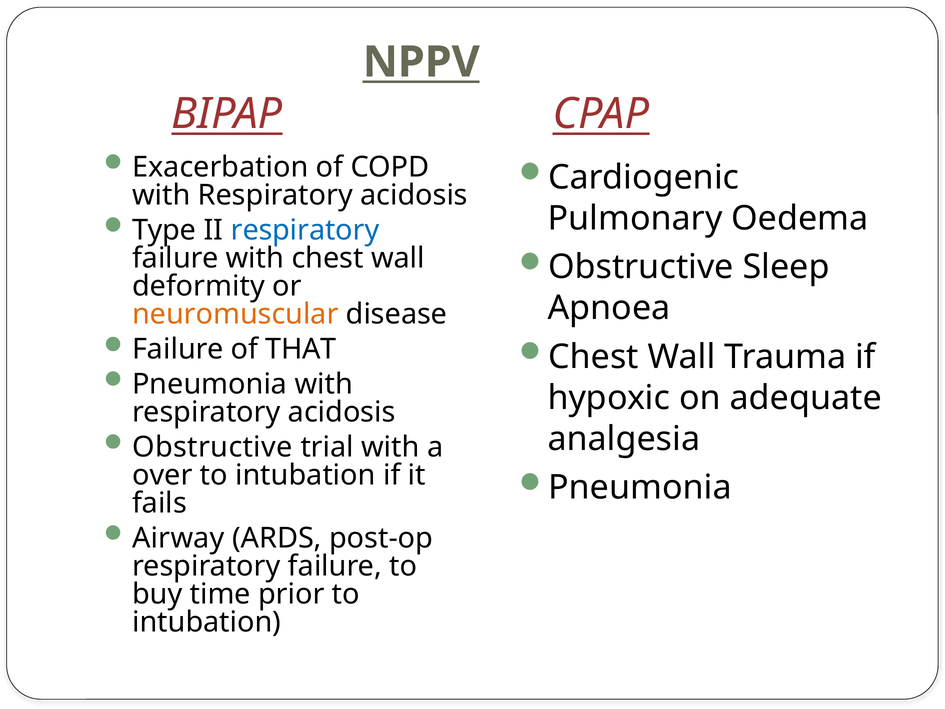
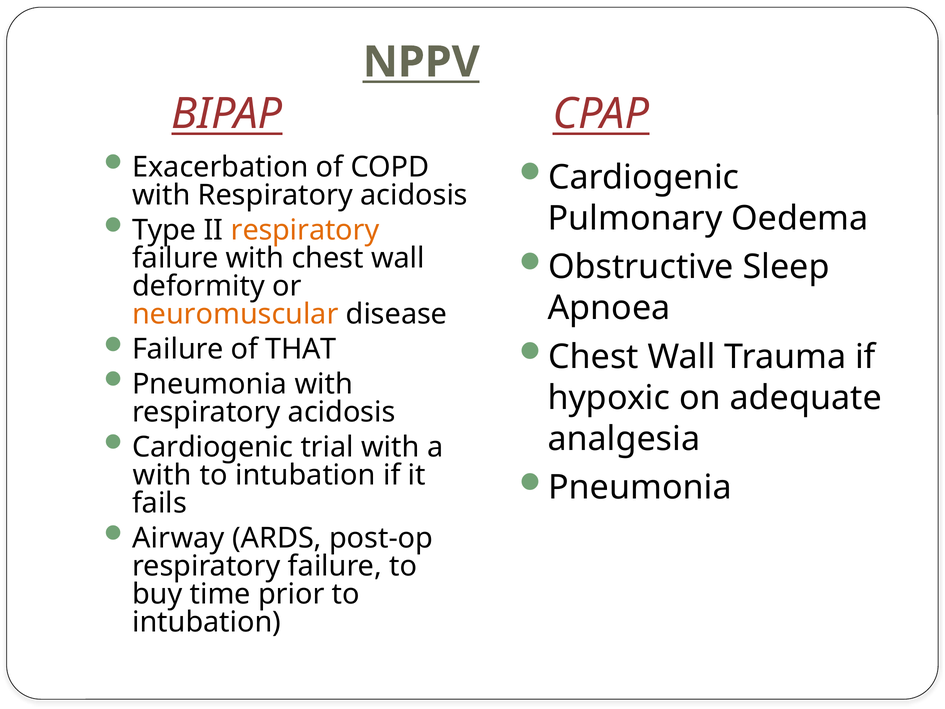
respiratory at (305, 230) colour: blue -> orange
Obstructive at (212, 447): Obstructive -> Cardiogenic
over at (162, 475): over -> with
